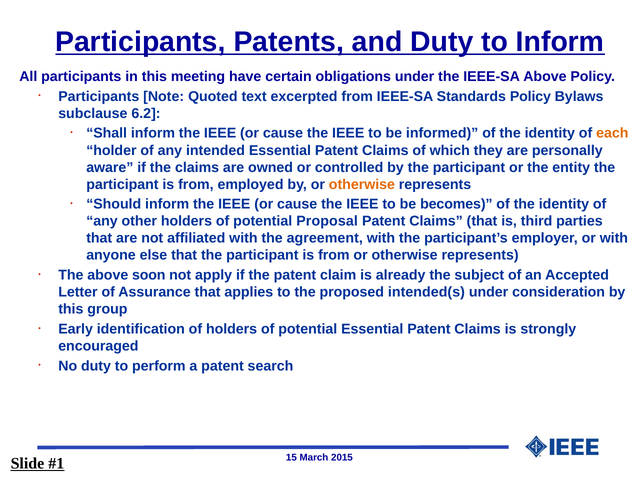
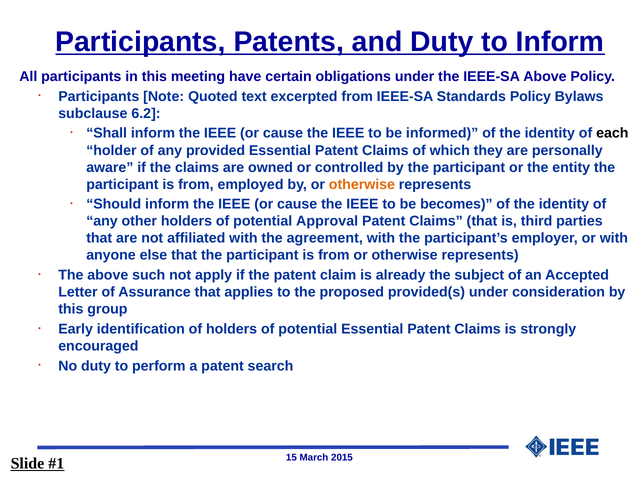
each colour: orange -> black
intended: intended -> provided
Proposal: Proposal -> Approval
soon: soon -> such
intended(s: intended(s -> provided(s
